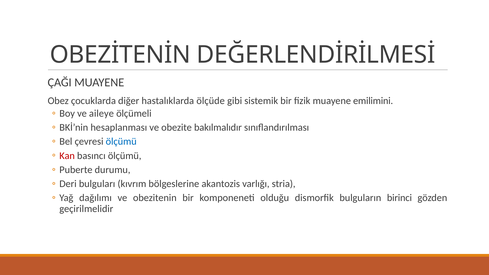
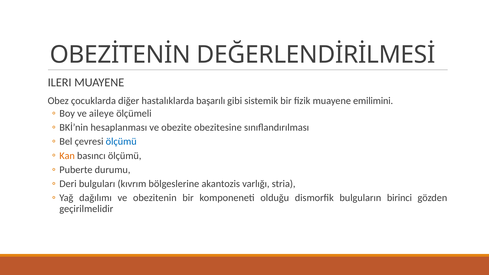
ÇAĞI: ÇAĞI -> ILERI
ölçüde: ölçüde -> başarılı
bakılmalıdır: bakılmalıdır -> obezitesine
Kan colour: red -> orange
